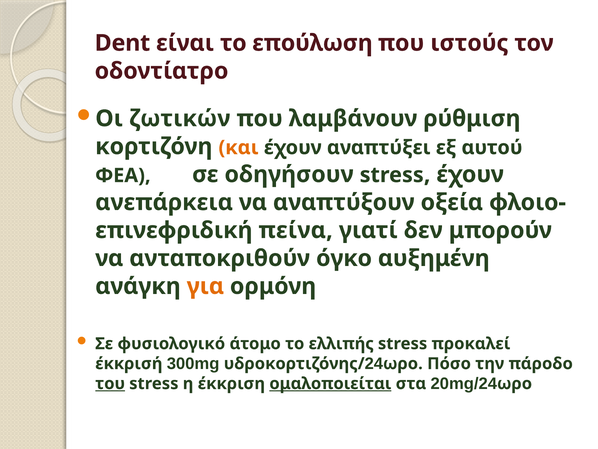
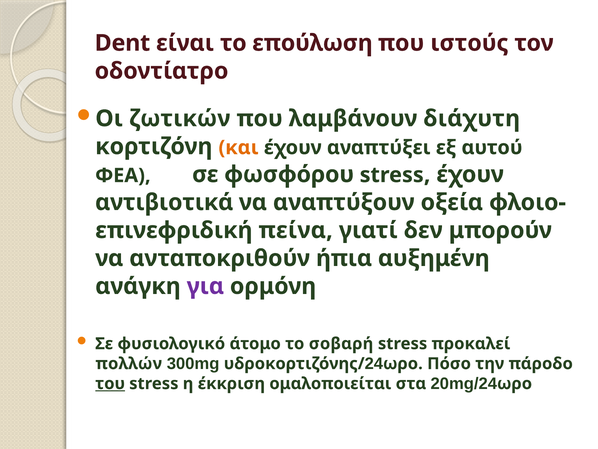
ρύθμιση: ρύθμιση -> διάχυτη
οδηγήσουν: οδηγήσουν -> φωσφόρου
ανεπάρκεια: ανεπάρκεια -> αντιβιοτικά
όγκο: όγκο -> ήπια
για colour: orange -> purple
ελλιπής: ελλιπής -> σοβαρή
έκκρισή: έκκρισή -> πολλών
ομαλοποιείται underline: present -> none
